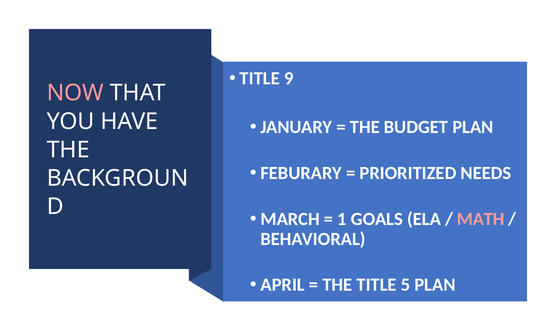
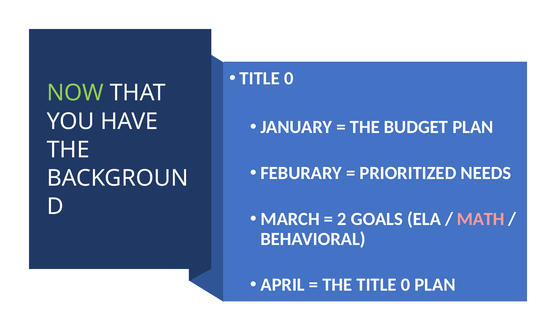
9 at (289, 78): 9 -> 0
NOW colour: pink -> light green
1: 1 -> 2
THE TITLE 5: 5 -> 0
